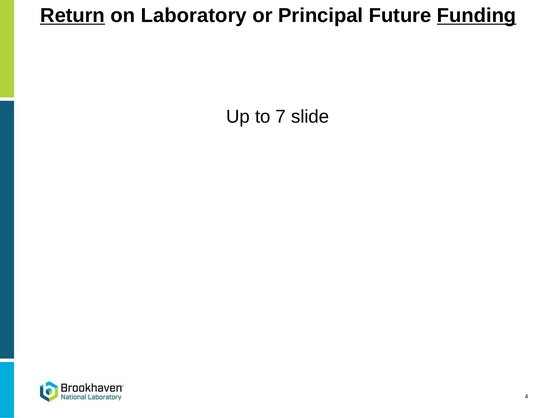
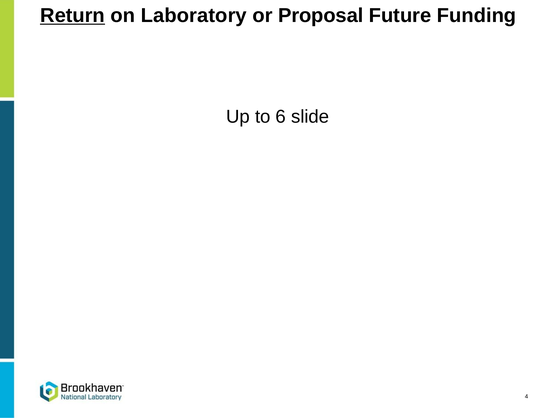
Principal: Principal -> Proposal
Funding underline: present -> none
7: 7 -> 6
